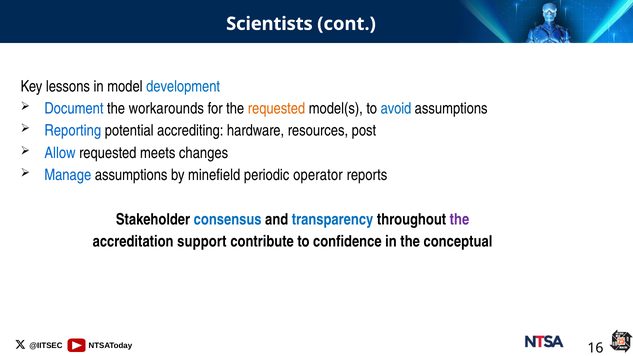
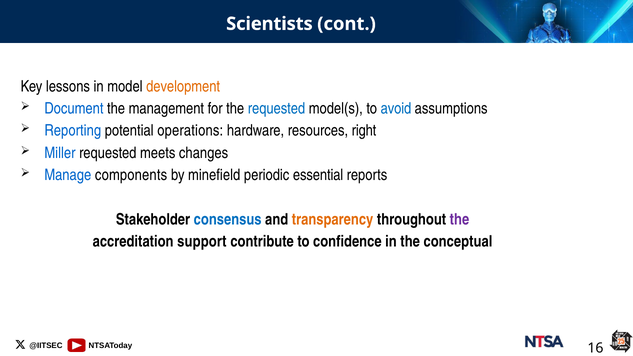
development colour: blue -> orange
workarounds: workarounds -> management
requested at (277, 109) colour: orange -> blue
accrediting: accrediting -> operations
post: post -> right
Allow: Allow -> Miller
Manage assumptions: assumptions -> components
operator: operator -> essential
transparency colour: blue -> orange
